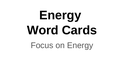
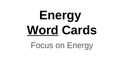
Word underline: none -> present
